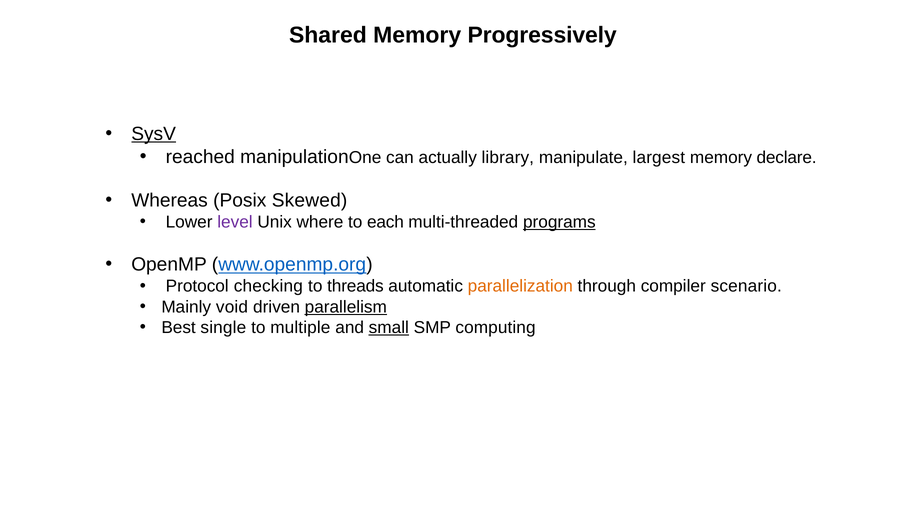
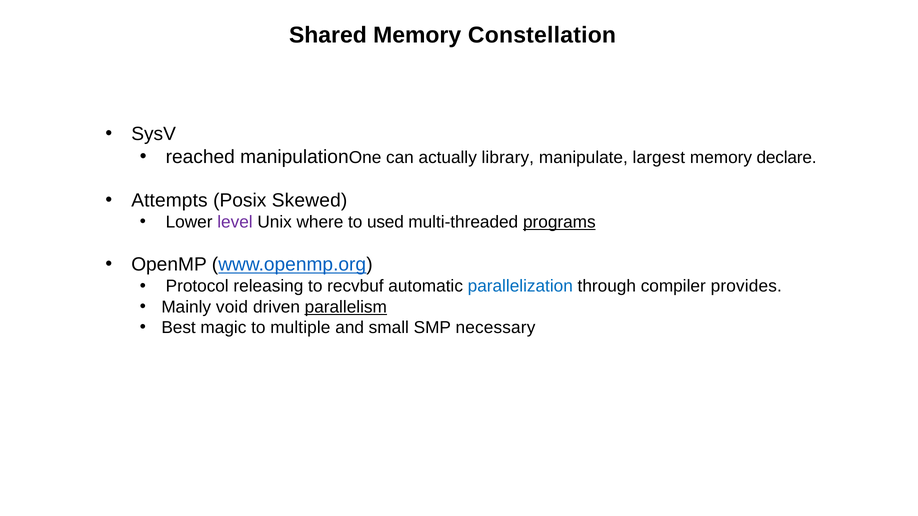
Progressively: Progressively -> Constellation
SysV underline: present -> none
Whereas: Whereas -> Attempts
each: each -> used
checking: checking -> releasing
threads: threads -> recvbuf
parallelization colour: orange -> blue
scenario: scenario -> provides
single: single -> magic
small underline: present -> none
computing: computing -> necessary
